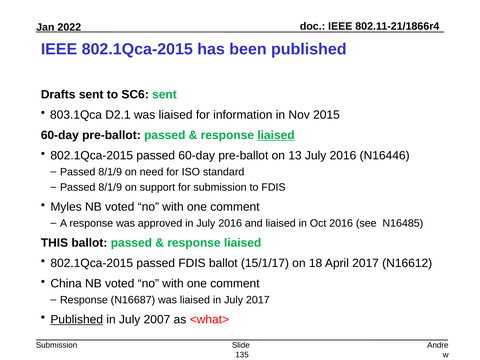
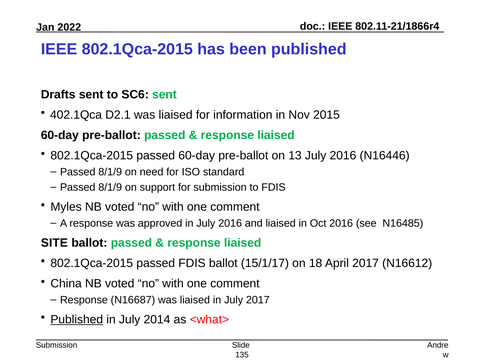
803.1Qca: 803.1Qca -> 402.1Qca
liaised at (276, 135) underline: present -> none
THIS: THIS -> SITE
2007: 2007 -> 2014
